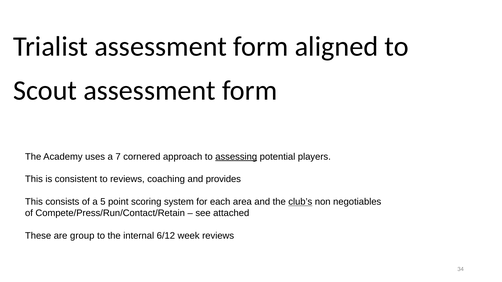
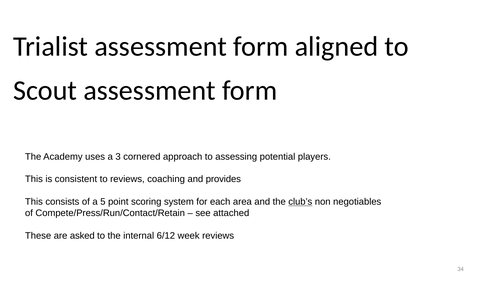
7: 7 -> 3
assessing underline: present -> none
group: group -> asked
